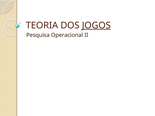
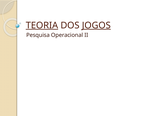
TEORIA underline: none -> present
